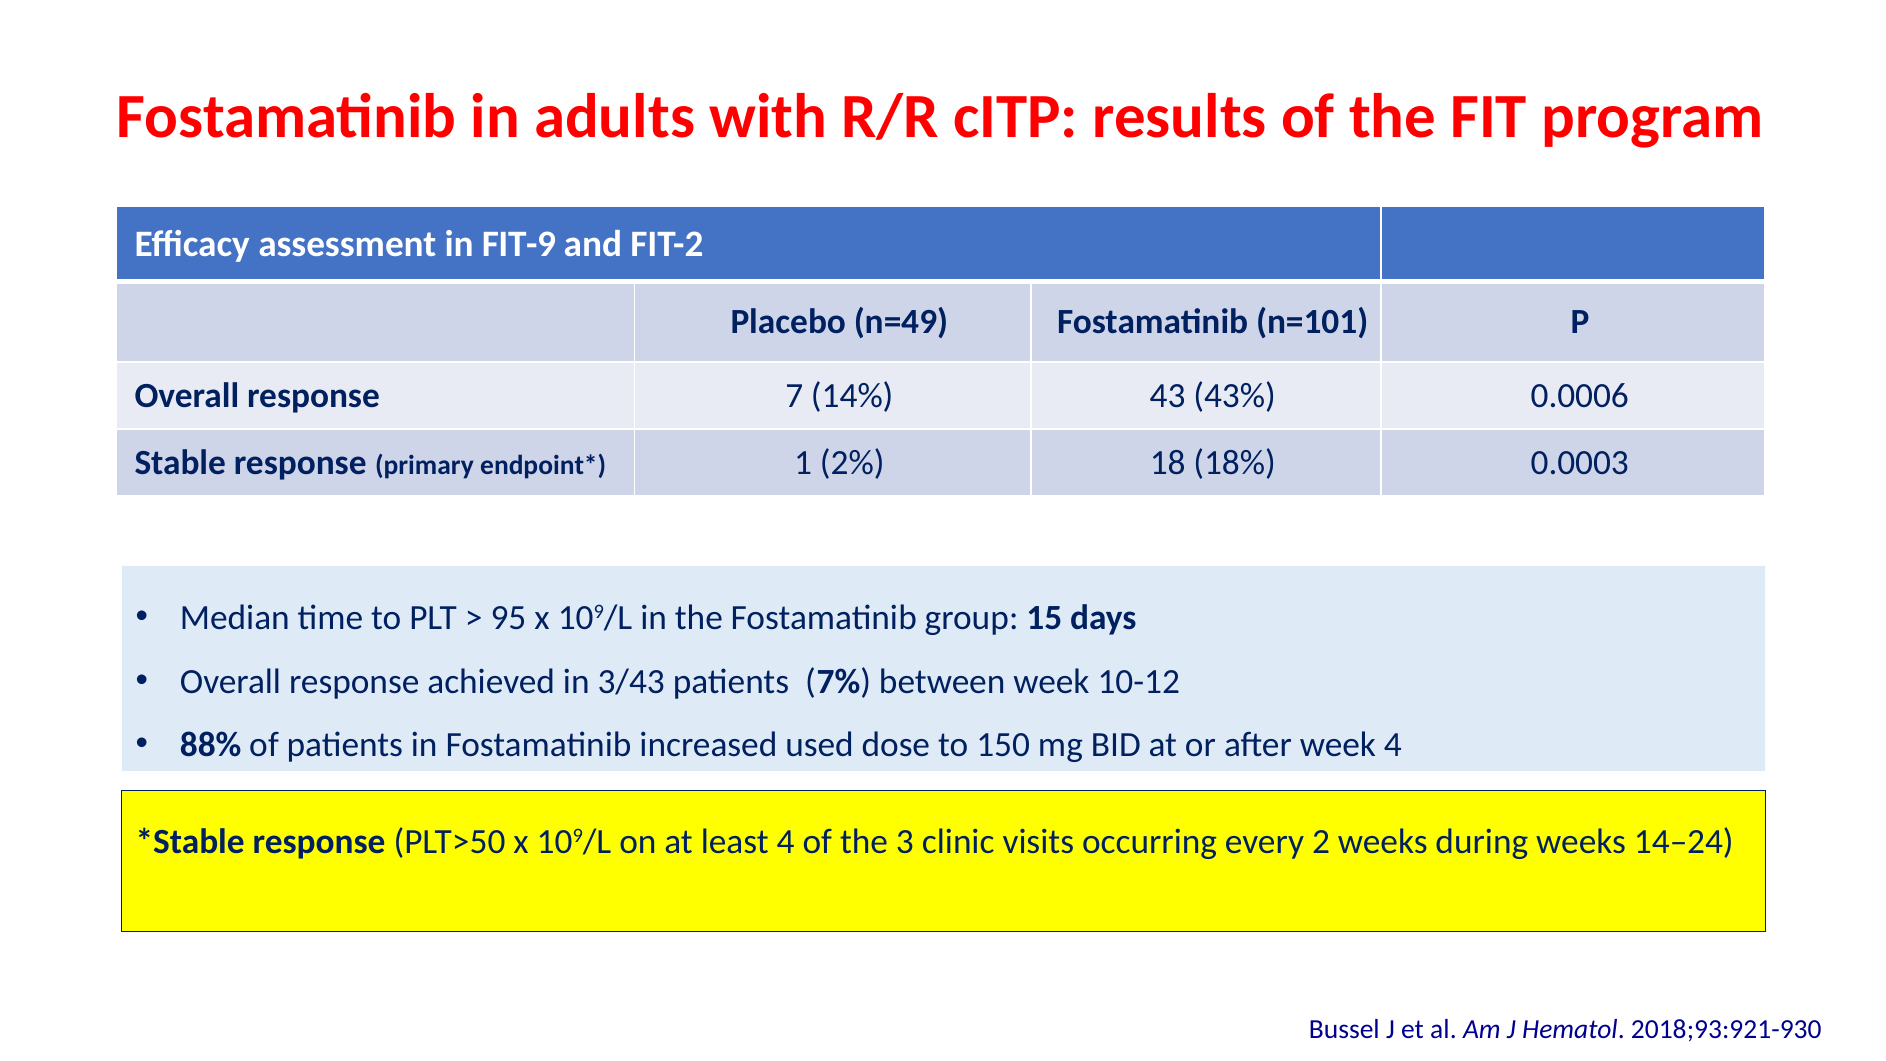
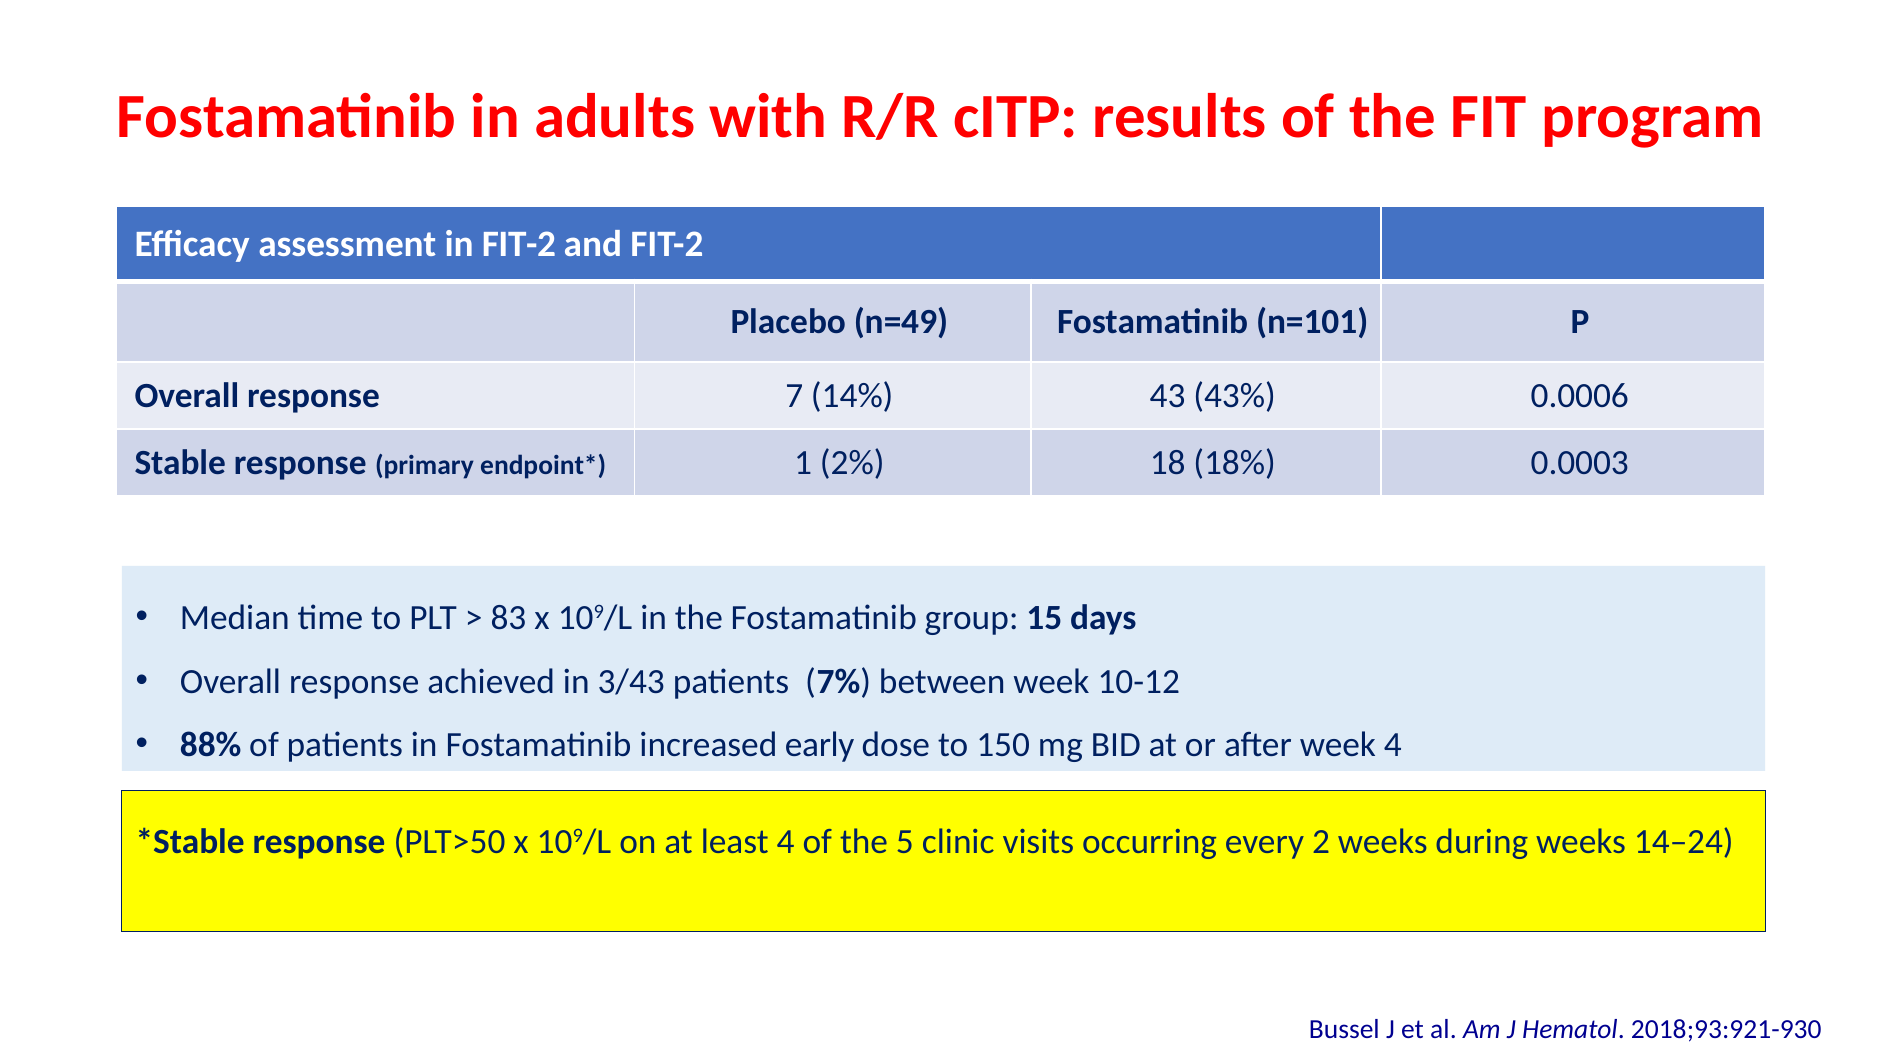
in FIT-9: FIT-9 -> FIT-2
95: 95 -> 83
used: used -> early
3: 3 -> 5
